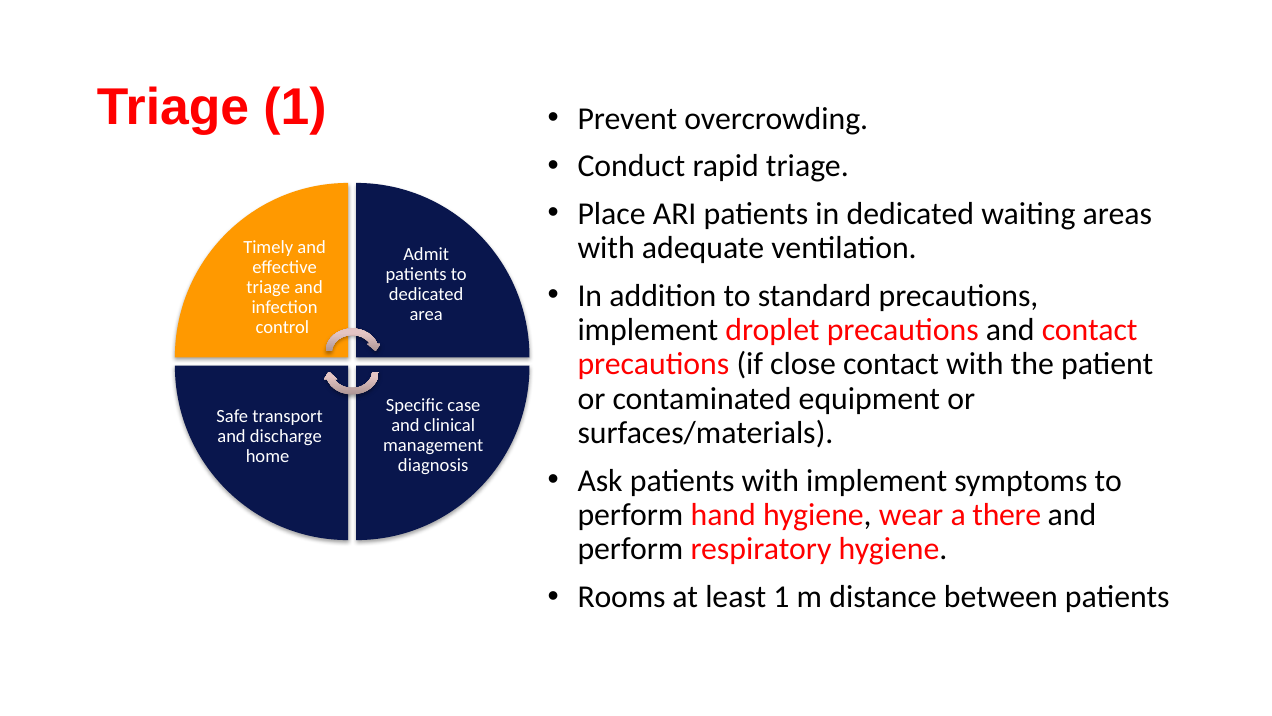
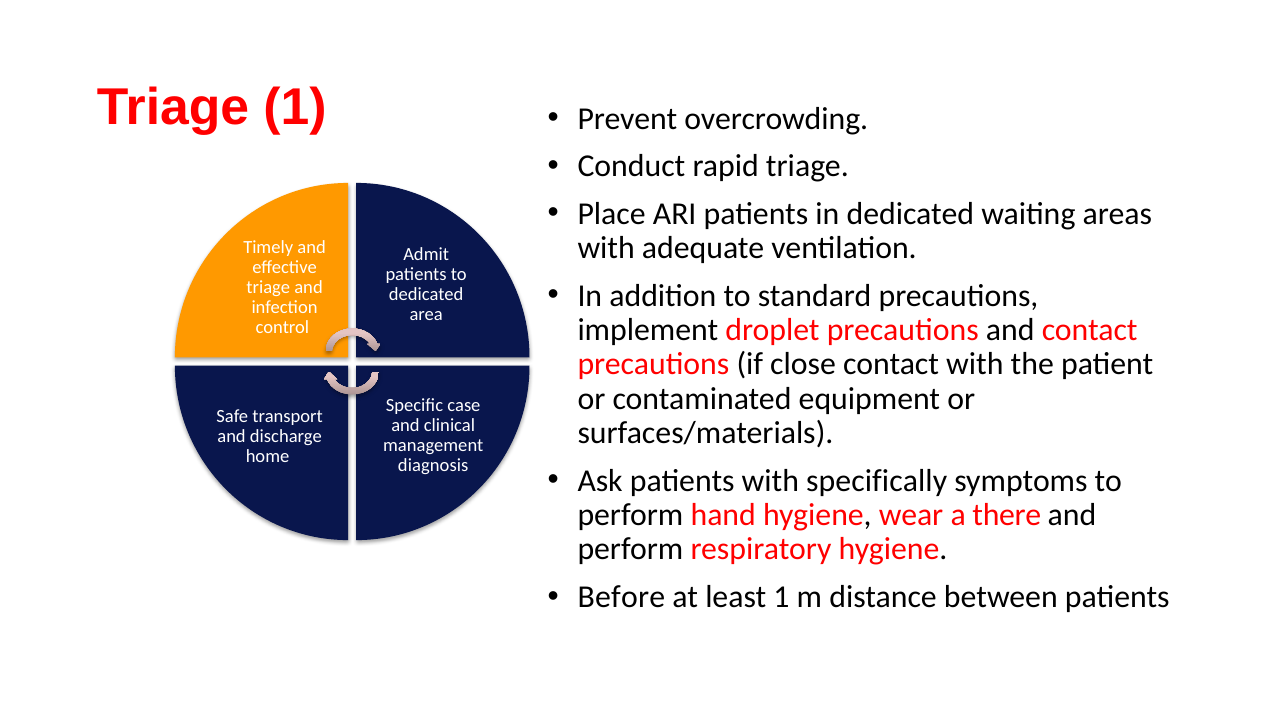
with implement: implement -> specifically
Rooms: Rooms -> Before
